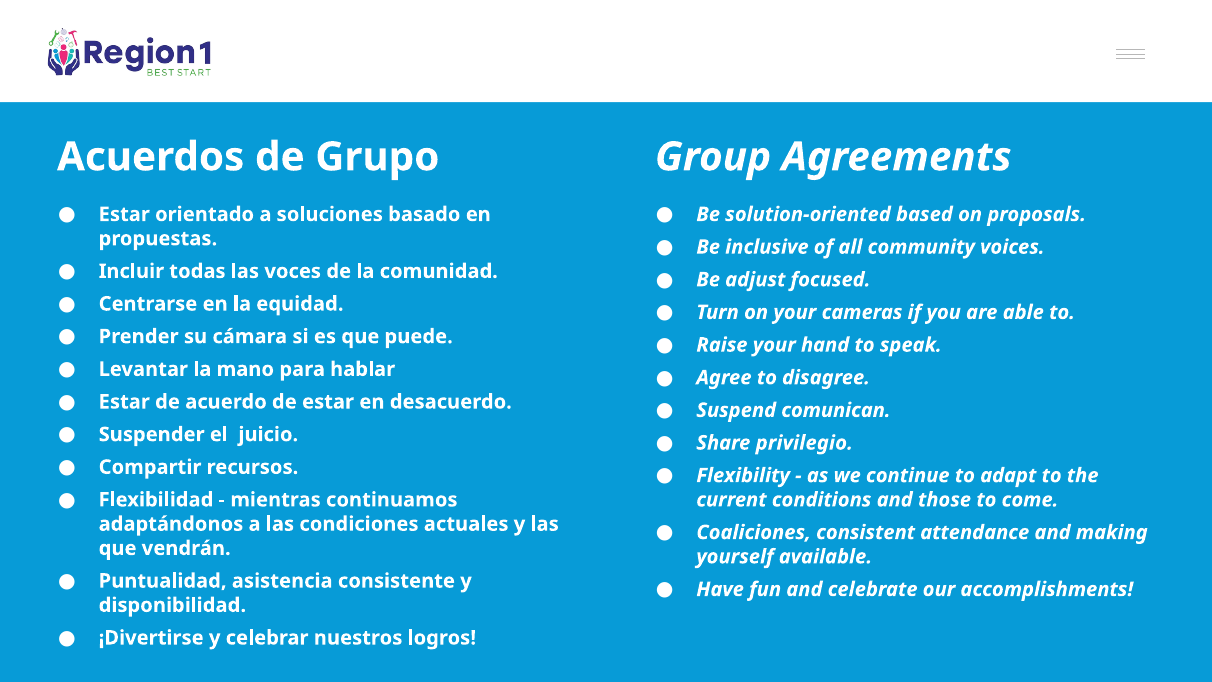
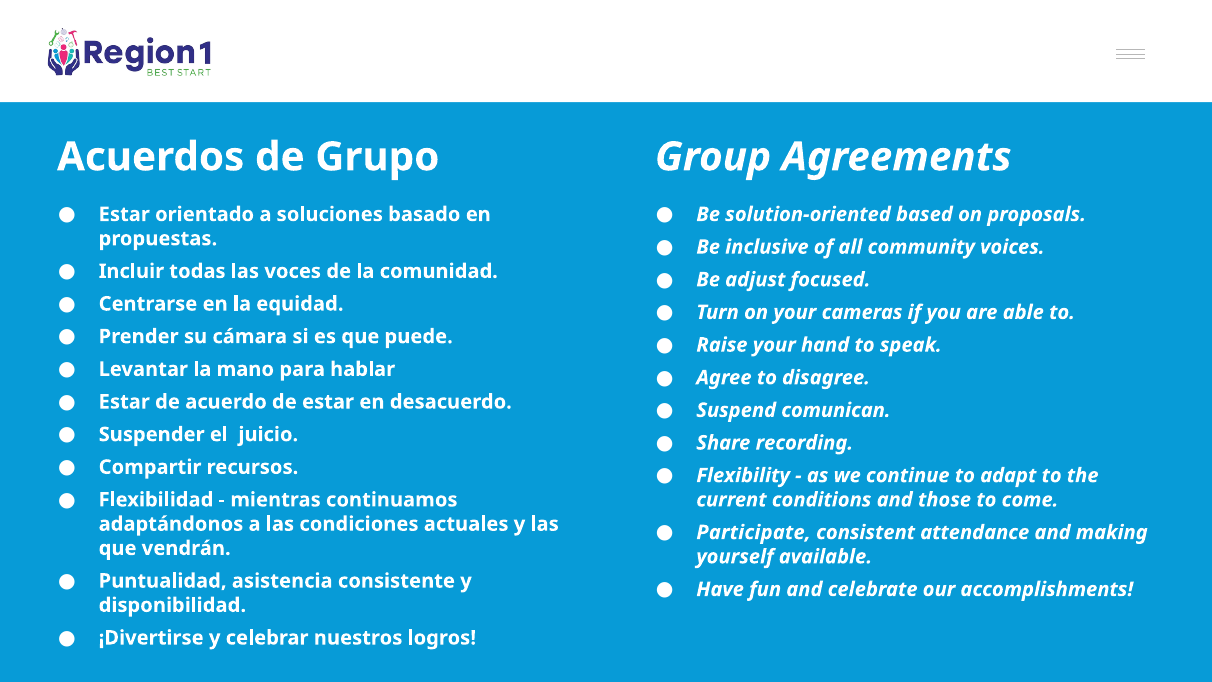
privilegio: privilegio -> recording
Coaliciones: Coaliciones -> Participate
